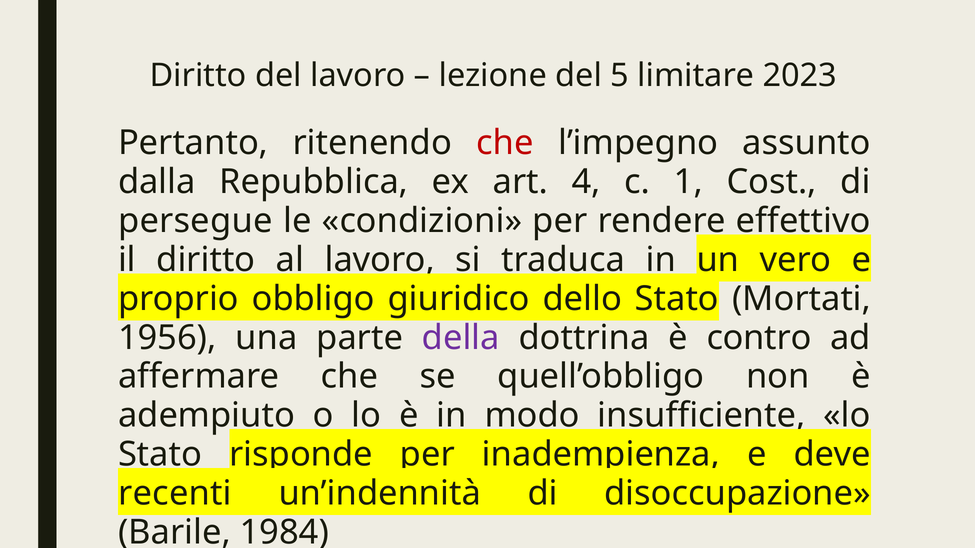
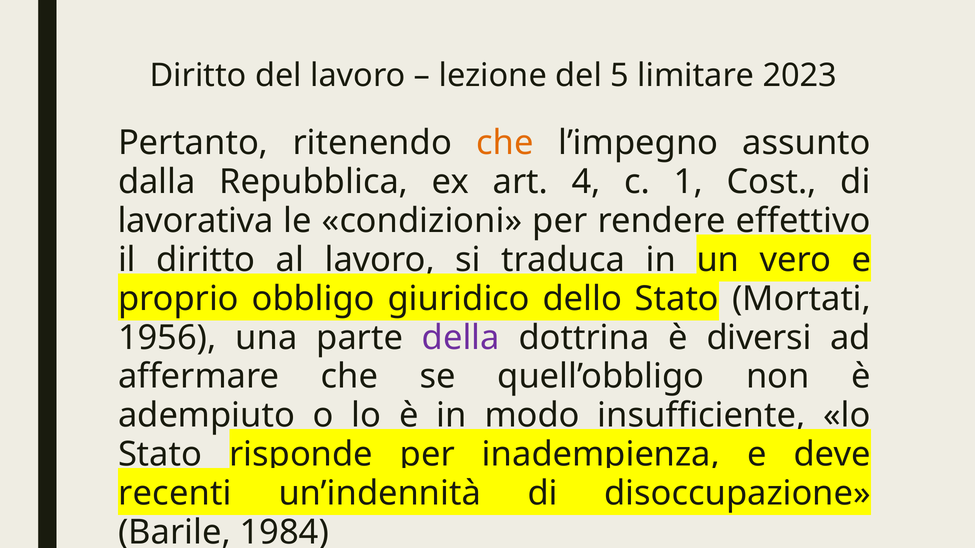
che at (505, 143) colour: red -> orange
persegue: persegue -> lavorativa
contro: contro -> diversi
